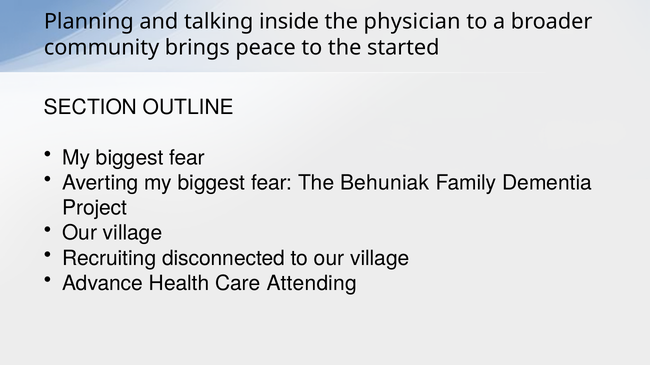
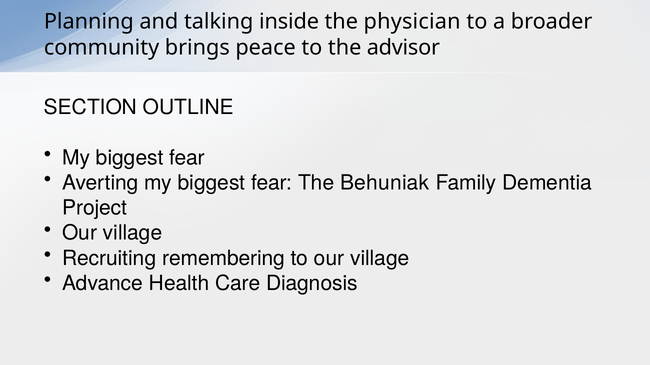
started: started -> advisor
disconnected: disconnected -> remembering
Attending: Attending -> Diagnosis
